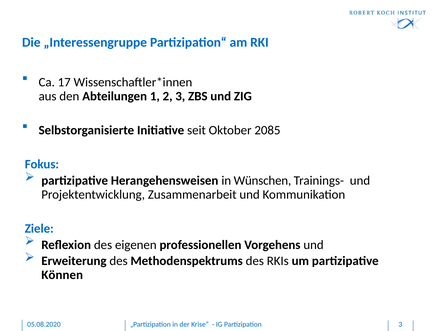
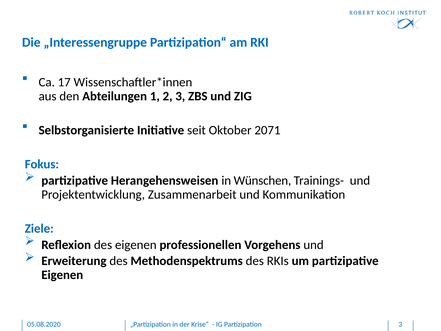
2085: 2085 -> 2071
Können at (62, 275): Können -> Eigenen
